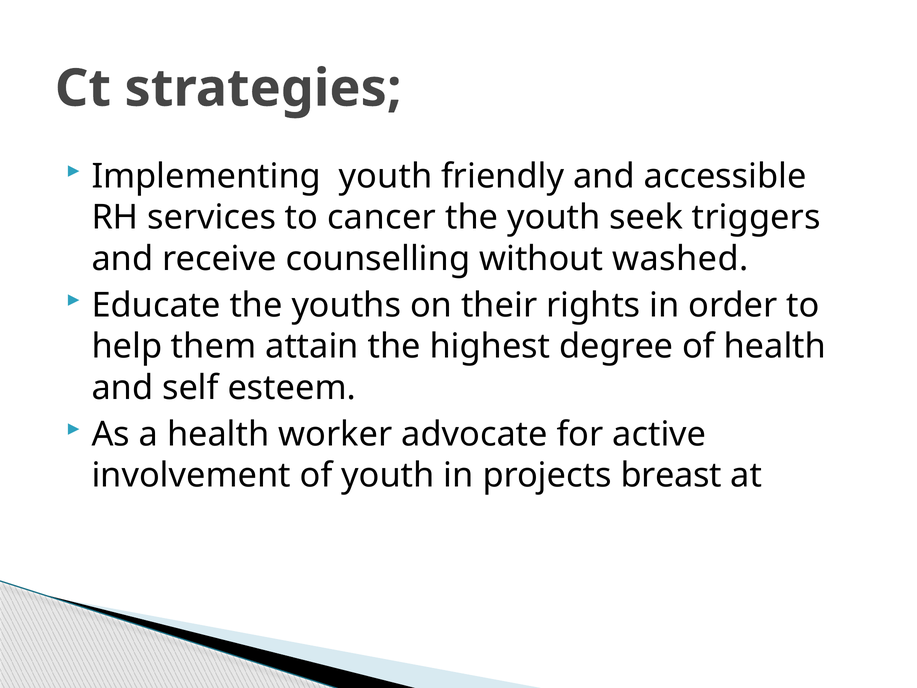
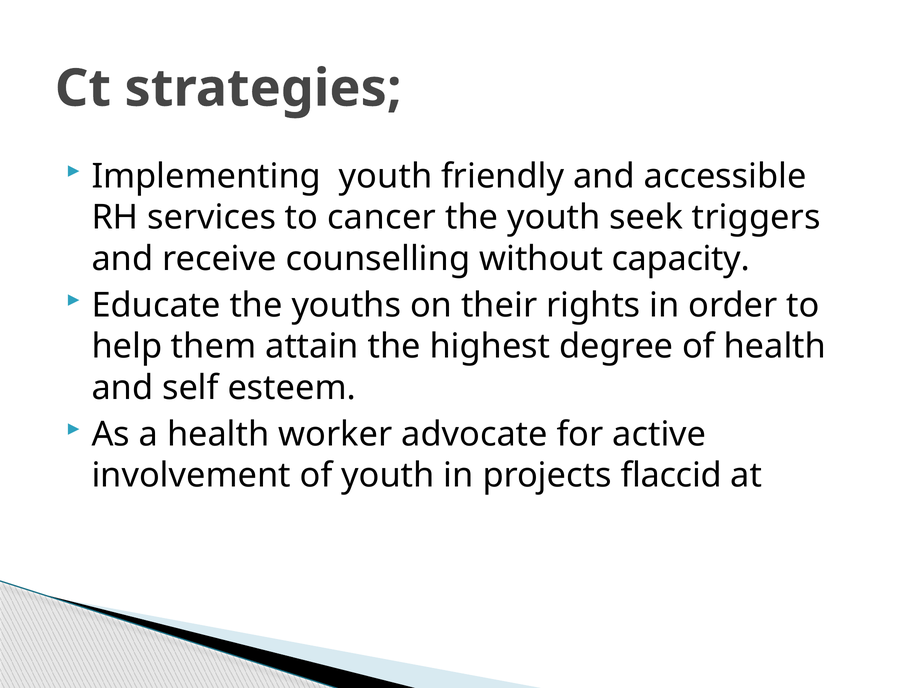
washed: washed -> capacity
breast: breast -> flaccid
